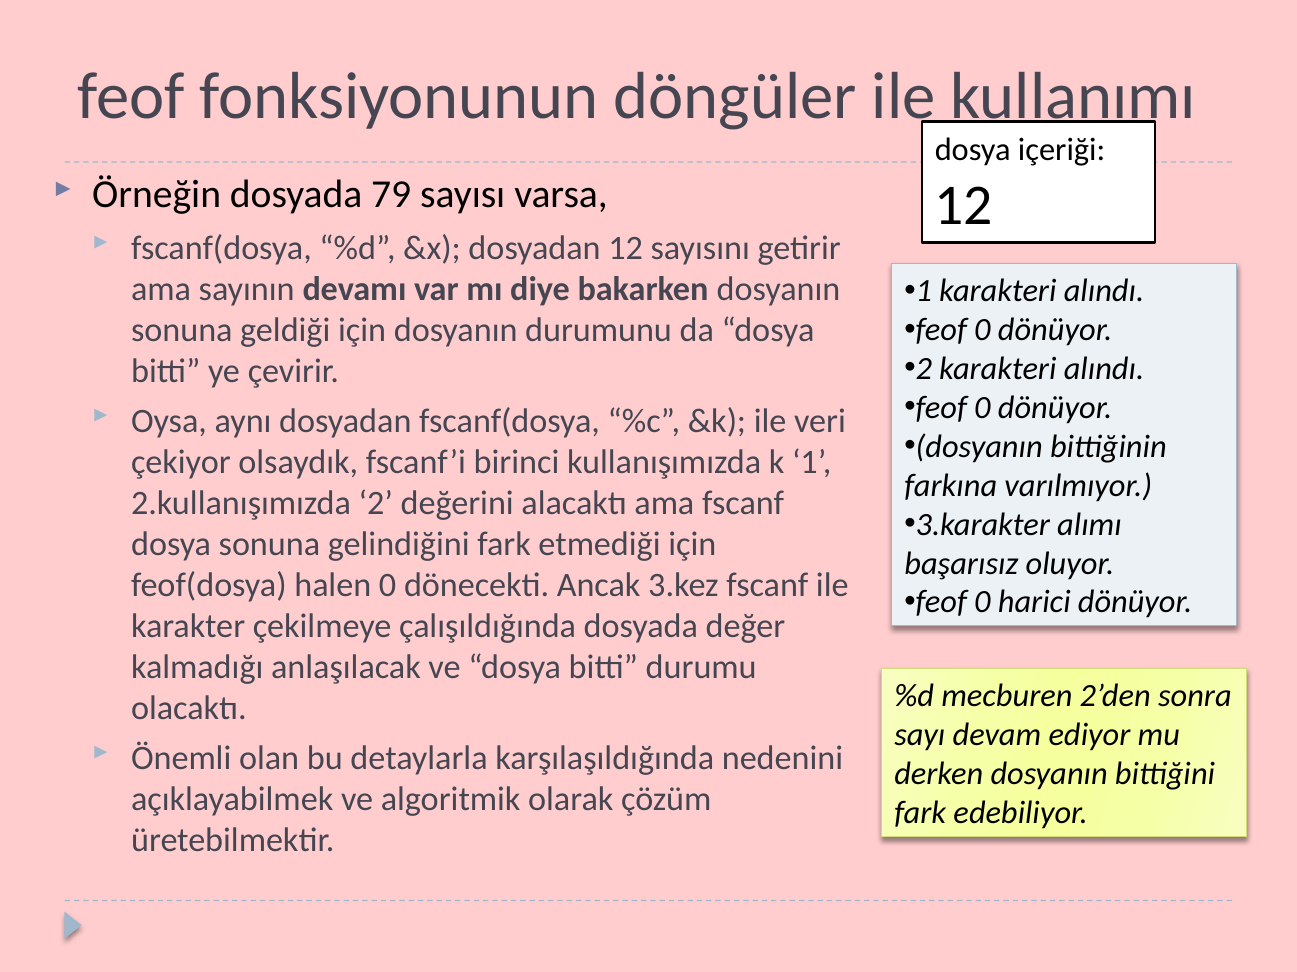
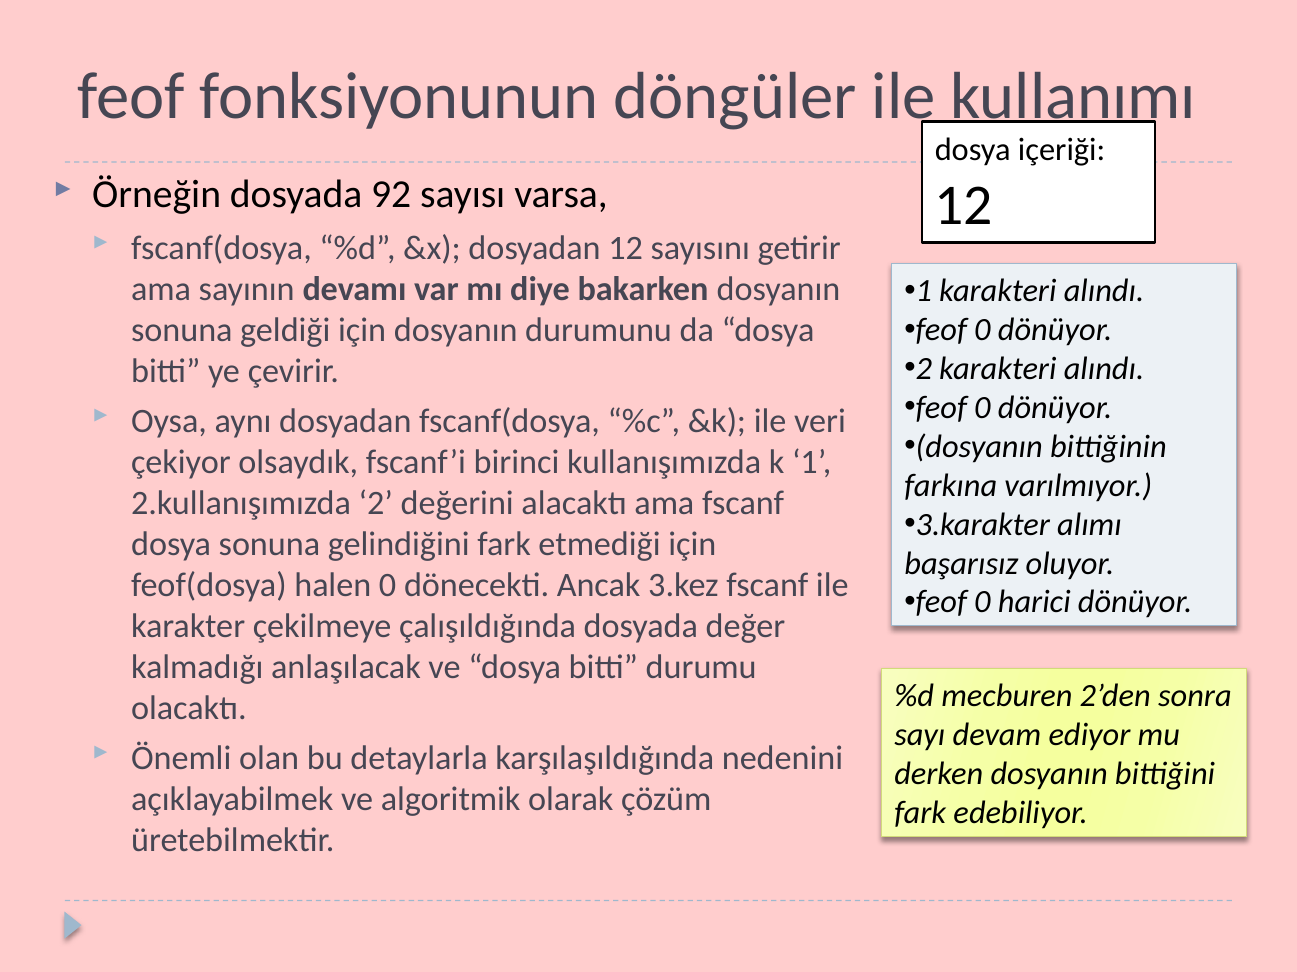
79: 79 -> 92
